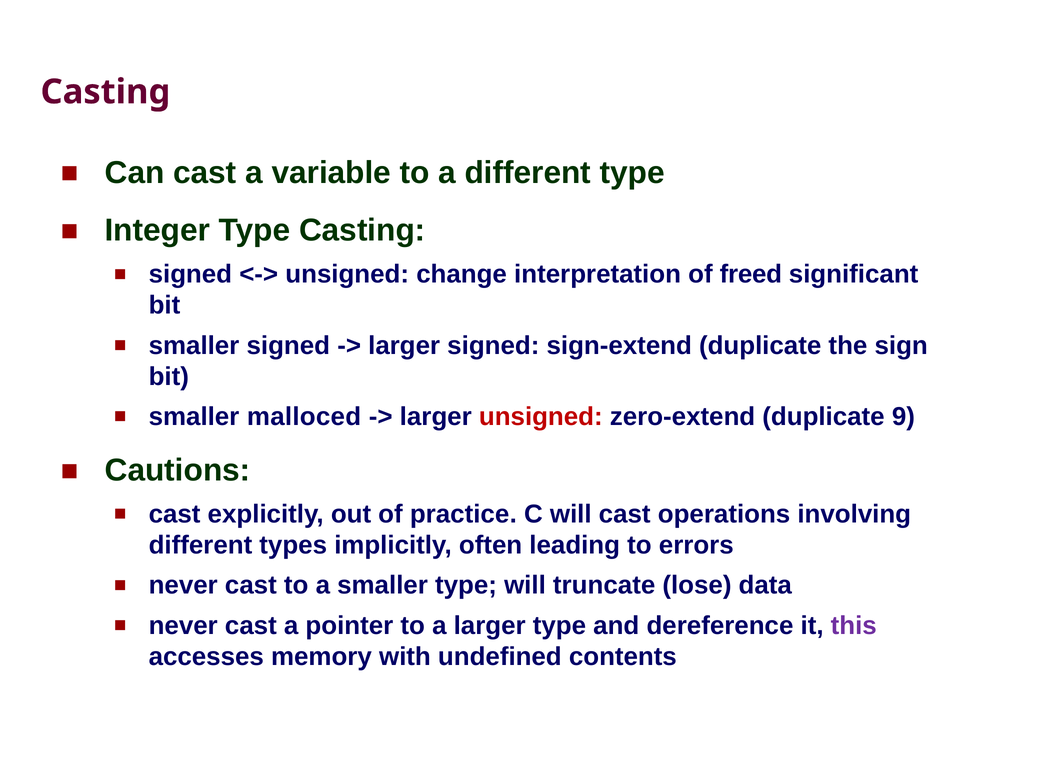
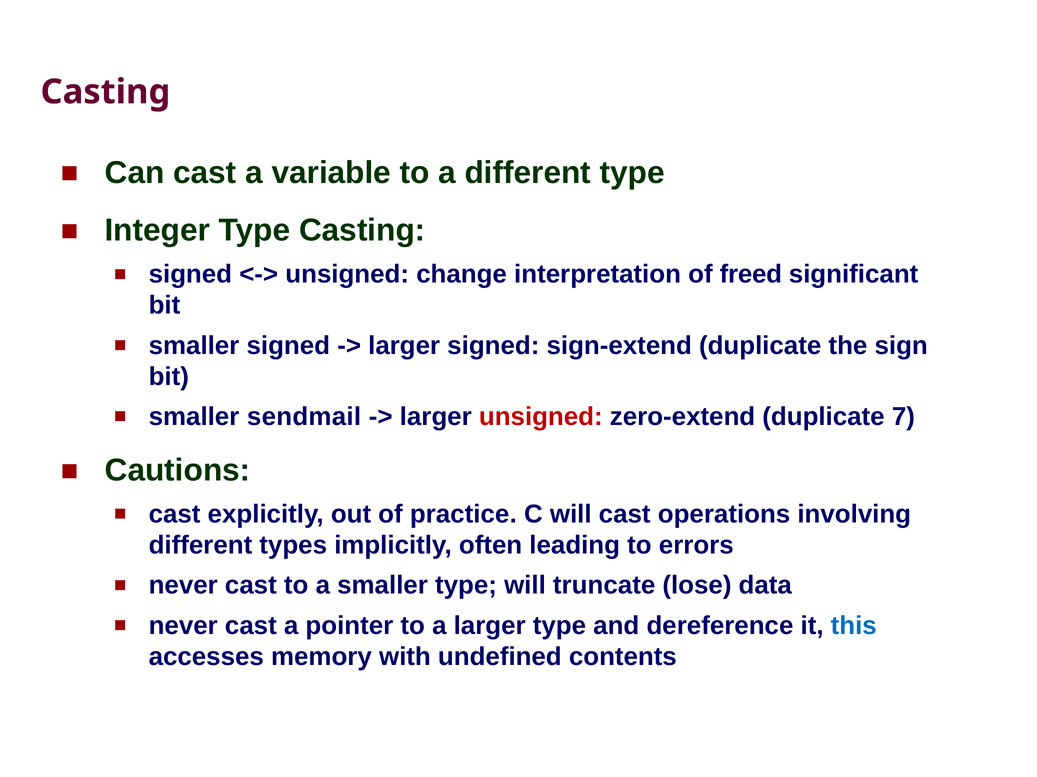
malloced: malloced -> sendmail
9: 9 -> 7
this colour: purple -> blue
